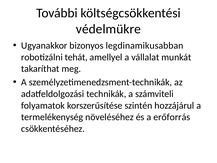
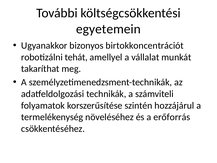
védelmükre: védelmükre -> egyetemein
legdinamikusabban: legdinamikusabban -> birtokkoncentrációt
